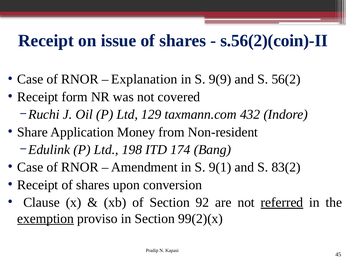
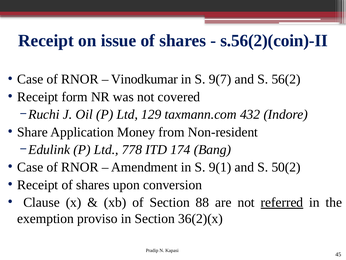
Explanation: Explanation -> Vinodkumar
9(9: 9(9 -> 9(7
198: 198 -> 778
83(2: 83(2 -> 50(2
92: 92 -> 88
exemption underline: present -> none
99(2)(x: 99(2)(x -> 36(2)(x
